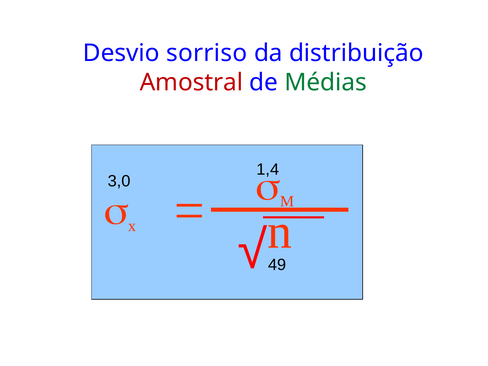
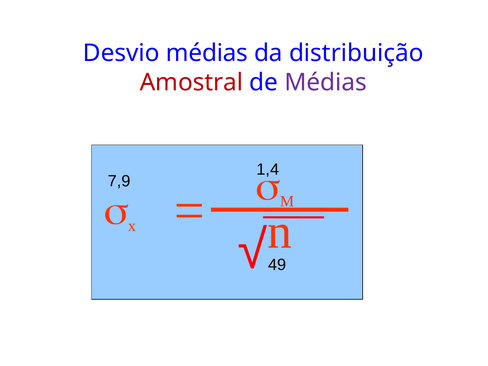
Desvio sorriso: sorriso -> médias
Médias at (326, 82) colour: green -> purple
3,0: 3,0 -> 7,9
